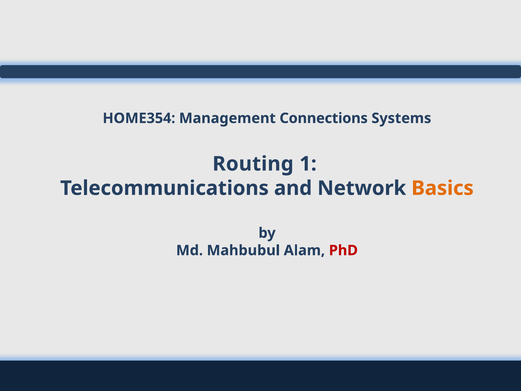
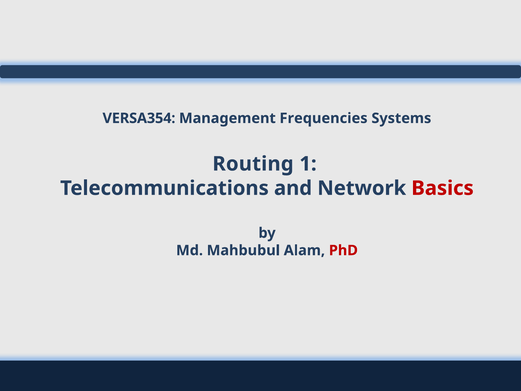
HOME354: HOME354 -> VERSA354
Connections: Connections -> Frequencies
Basics colour: orange -> red
